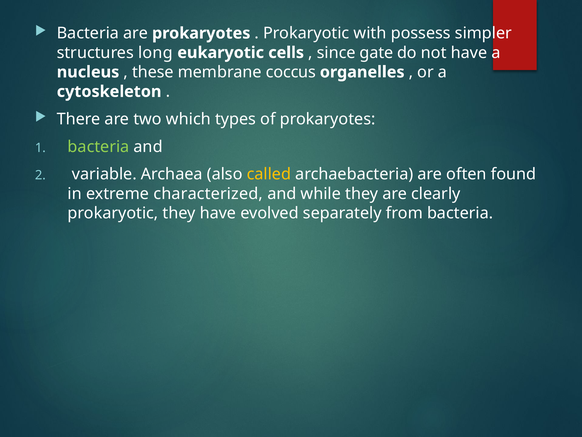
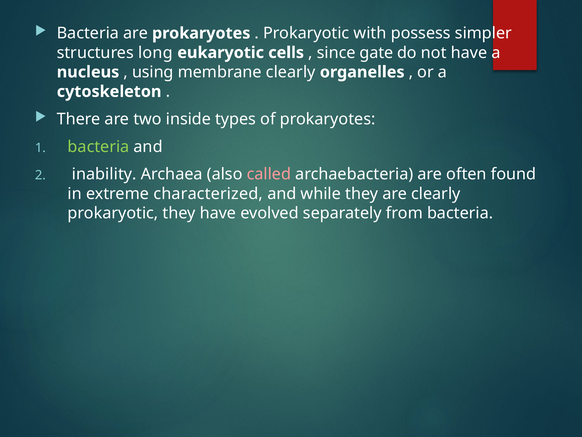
these: these -> using
membrane coccus: coccus -> clearly
which: which -> inside
variable: variable -> inability
called colour: yellow -> pink
